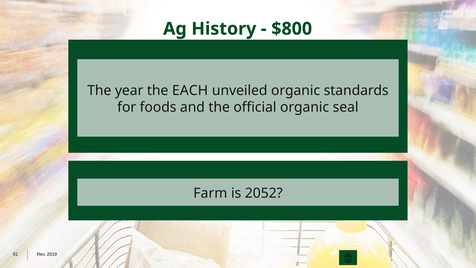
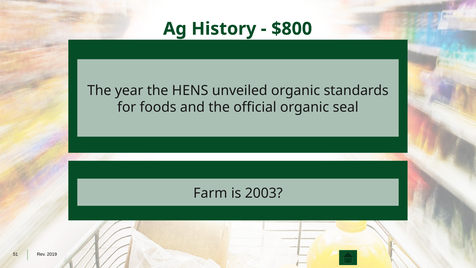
EACH: EACH -> HENS
2052: 2052 -> 2003
